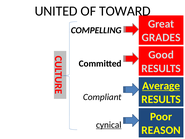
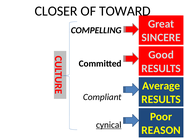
UNITED: UNITED -> CLOSER
GRADES: GRADES -> SINCERE
Average underline: present -> none
